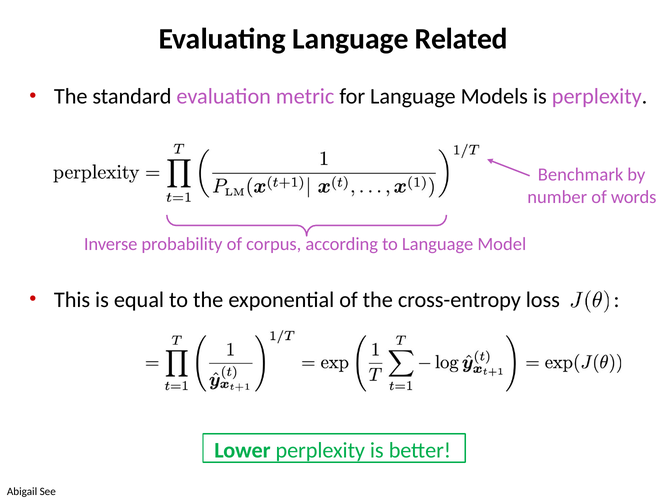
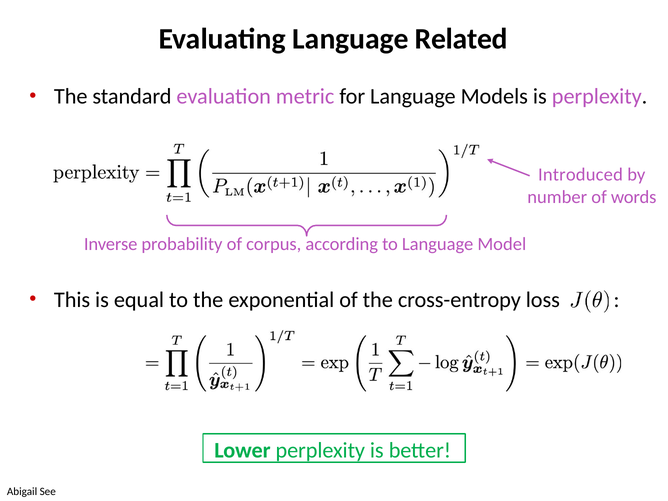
Benchmark: Benchmark -> Introduced
